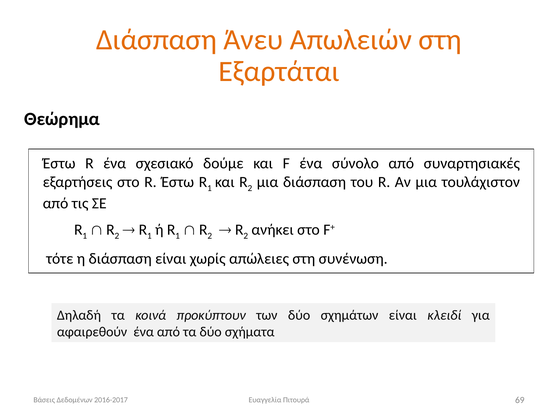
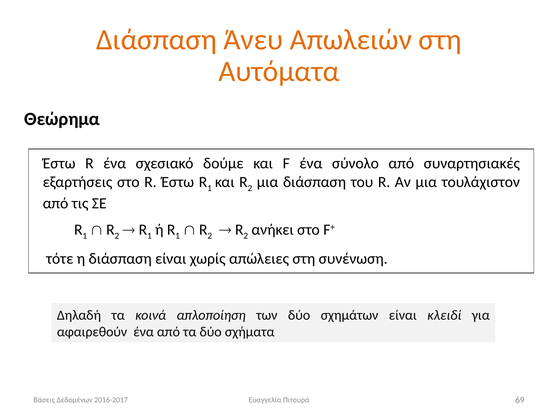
Εξαρτάται: Εξαρτάται -> Αυτόματα
προκύπτουν: προκύπτουν -> απλοποίηση
